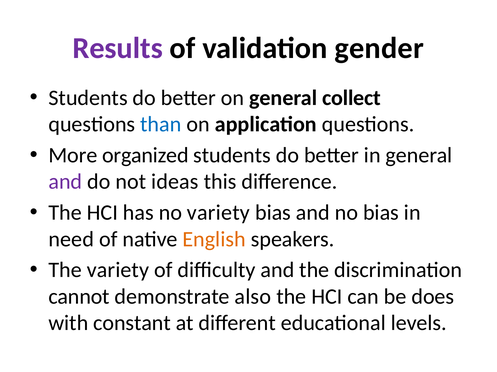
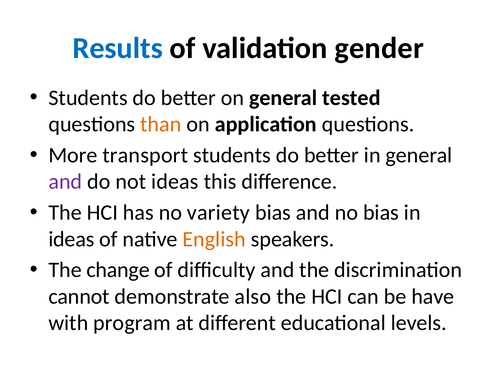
Results colour: purple -> blue
collect: collect -> tested
than colour: blue -> orange
organized: organized -> transport
need at (71, 240): need -> ideas
The variety: variety -> change
does: does -> have
constant: constant -> program
